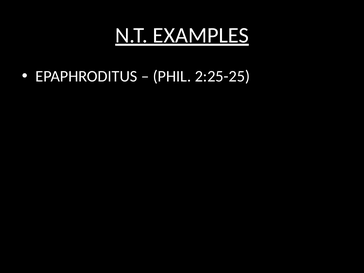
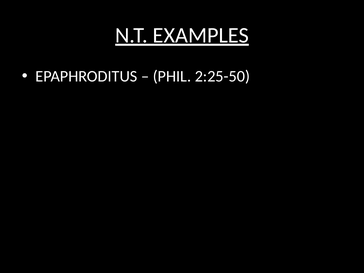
2:25-25: 2:25-25 -> 2:25-50
